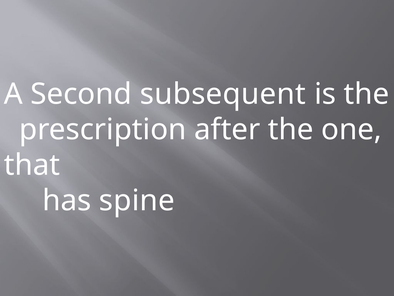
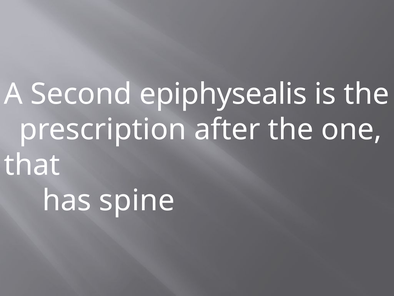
subsequent: subsequent -> epiphysealis
